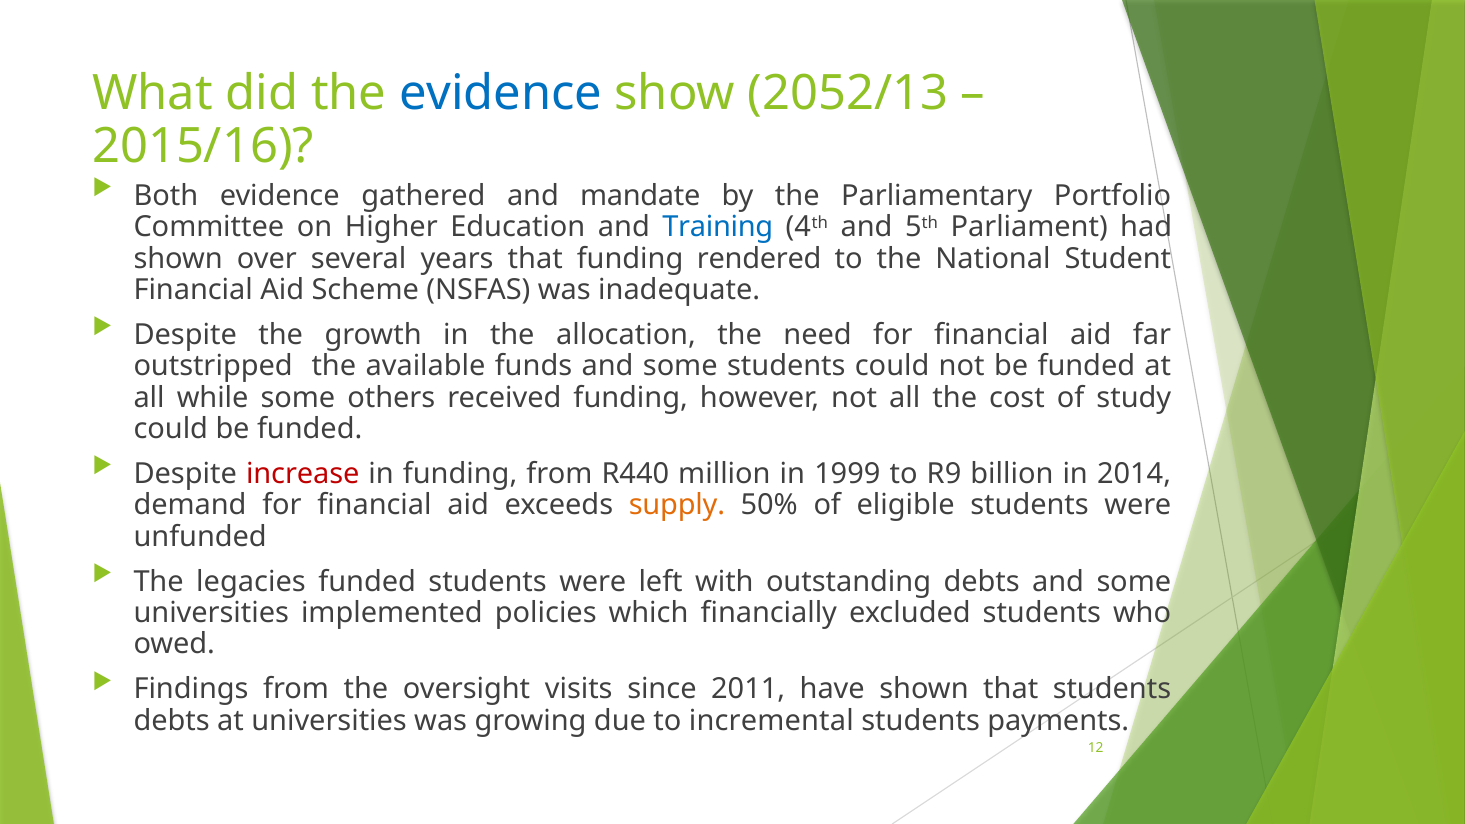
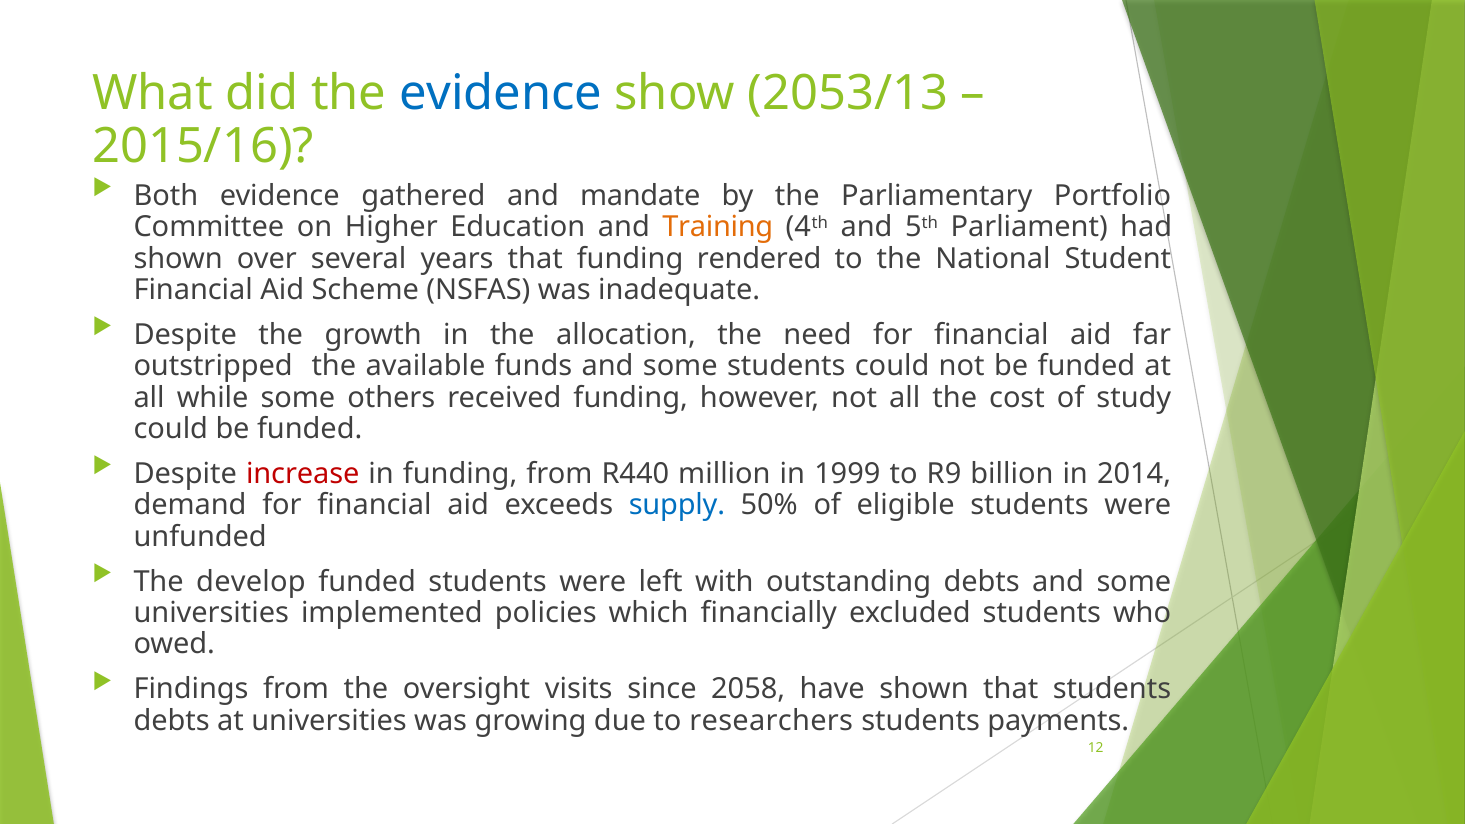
2052/13: 2052/13 -> 2053/13
Training colour: blue -> orange
supply colour: orange -> blue
legacies: legacies -> develop
2011: 2011 -> 2058
incremental: incremental -> researchers
